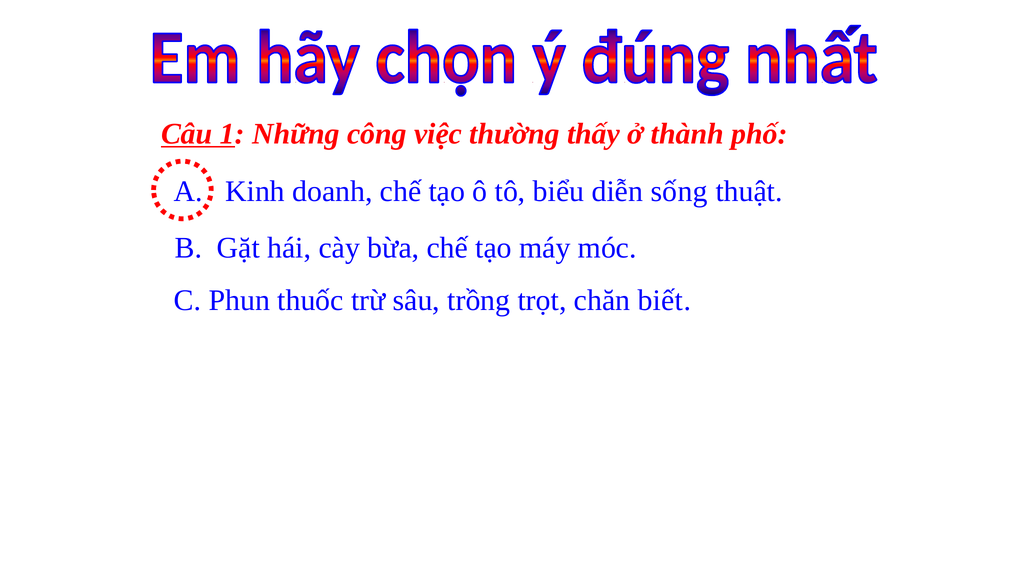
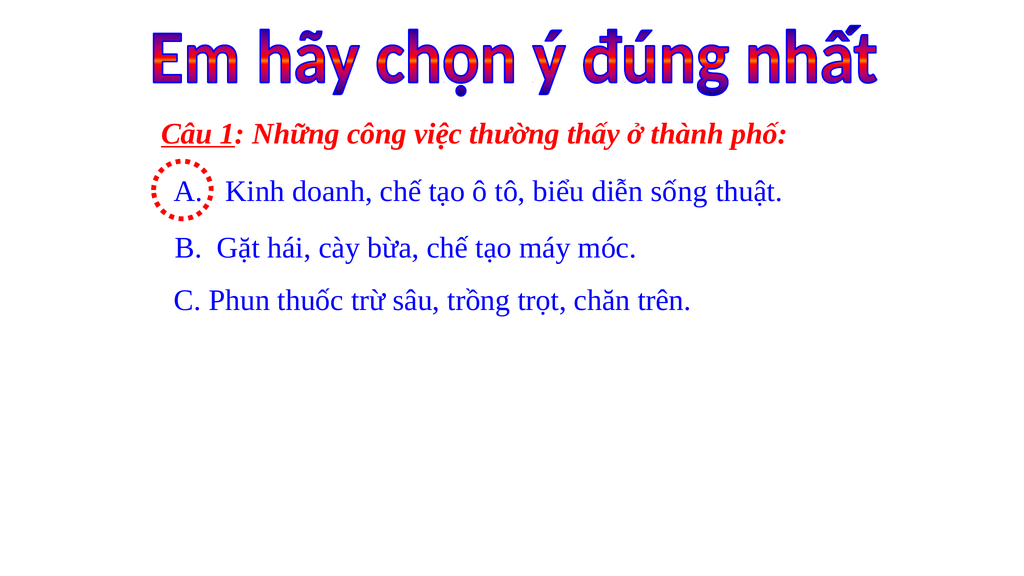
biết: biết -> trên
